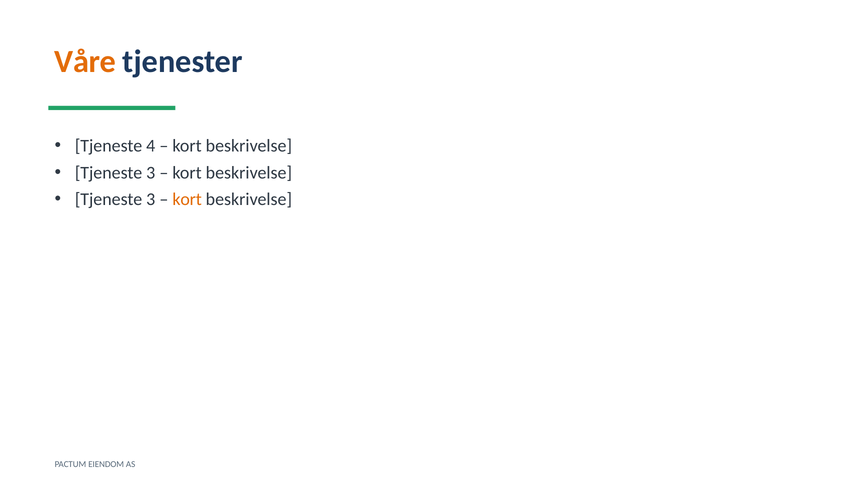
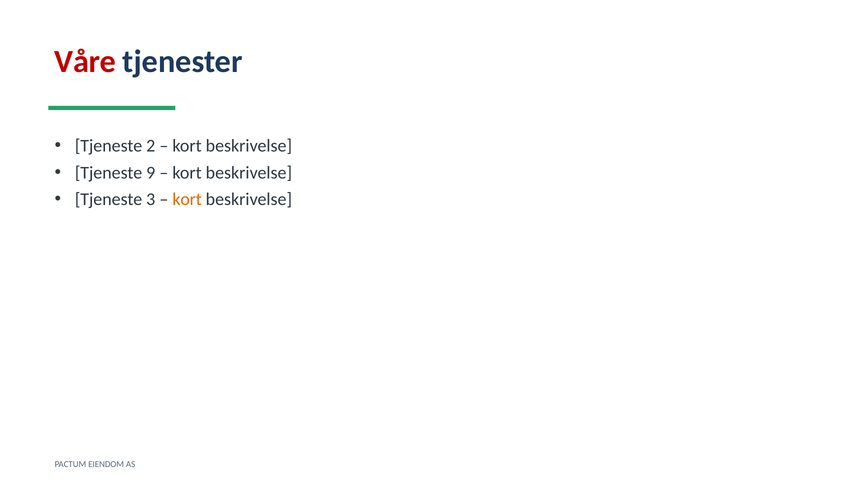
Våre colour: orange -> red
4: 4 -> 2
3 at (151, 173): 3 -> 9
